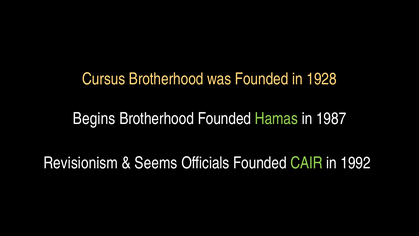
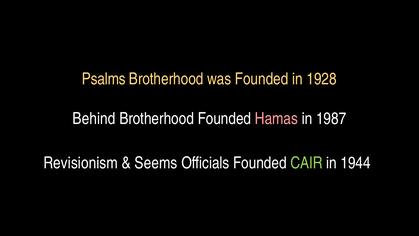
Cursus: Cursus -> Psalms
Begins: Begins -> Behind
Hamas colour: light green -> pink
1992: 1992 -> 1944
